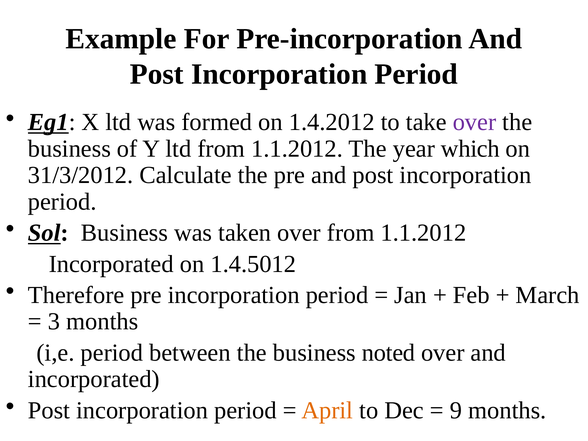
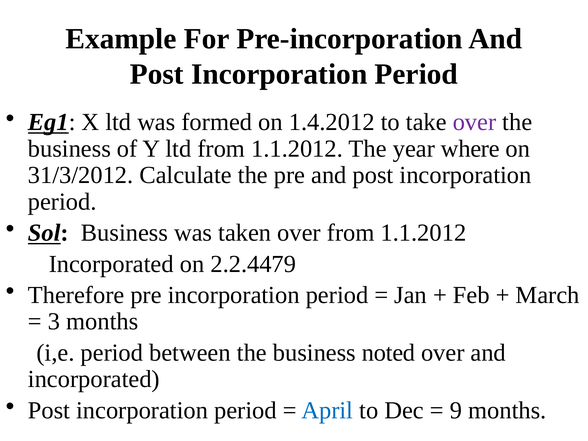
which: which -> where
1.4.5012: 1.4.5012 -> 2.2.4479
April colour: orange -> blue
